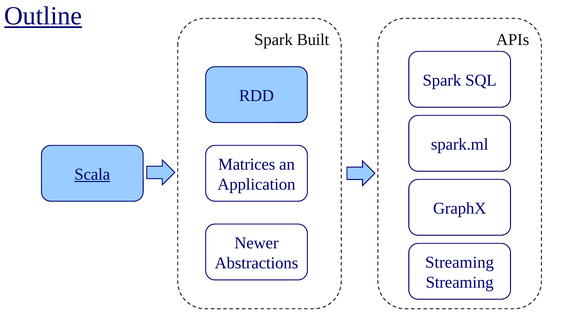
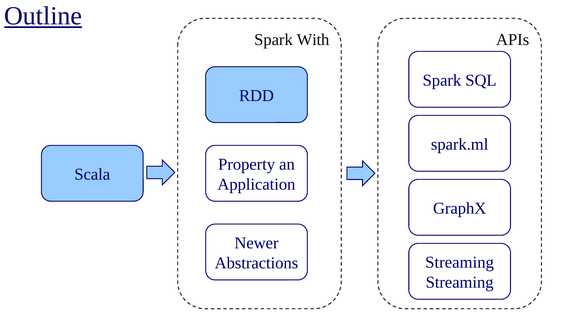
Built: Built -> With
Matrices: Matrices -> Property
Scala underline: present -> none
